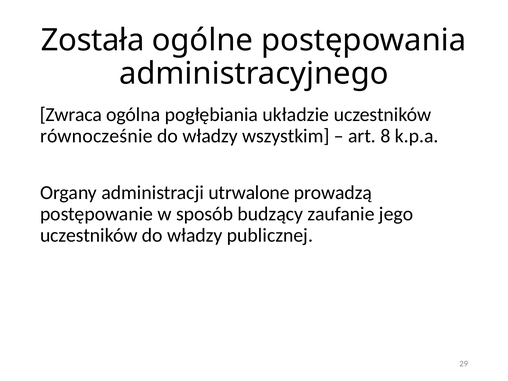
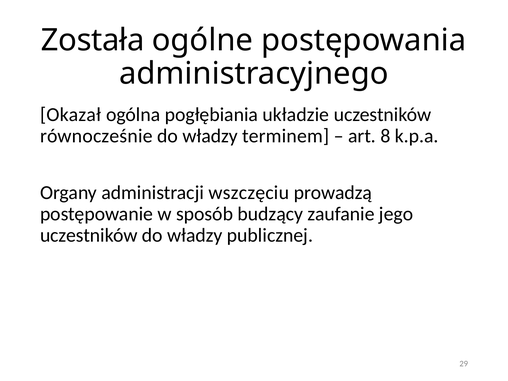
Zwraca: Zwraca -> Okazał
wszystkim: wszystkim -> terminem
utrwalone: utrwalone -> wszczęciu
